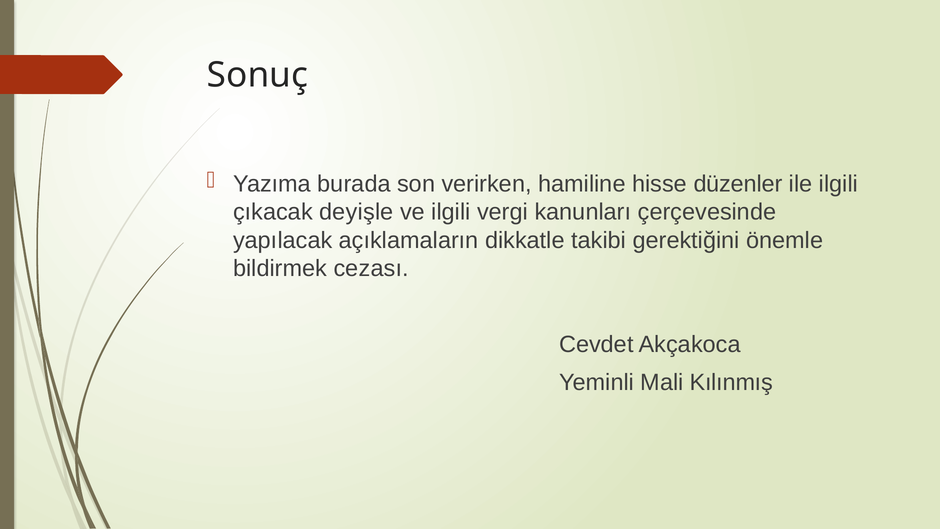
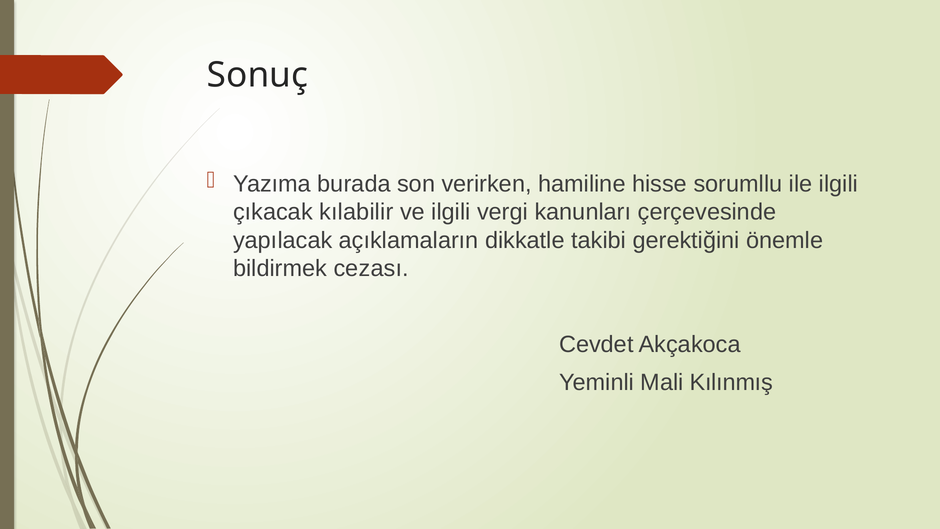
düzenler: düzenler -> sorumllu
deyişle: deyişle -> kılabilir
